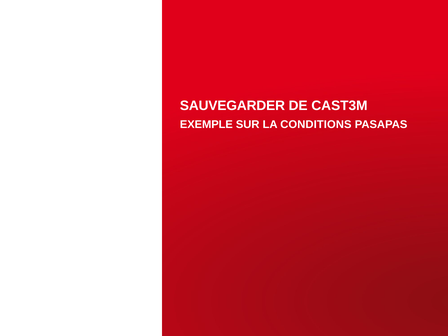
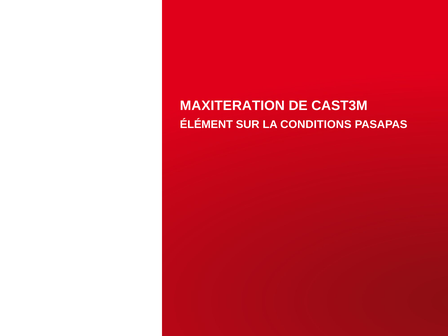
SAUVEGARDER: SAUVEGARDER -> MAXITERATION
EXEMPLE: EXEMPLE -> ÉLÉMENT
